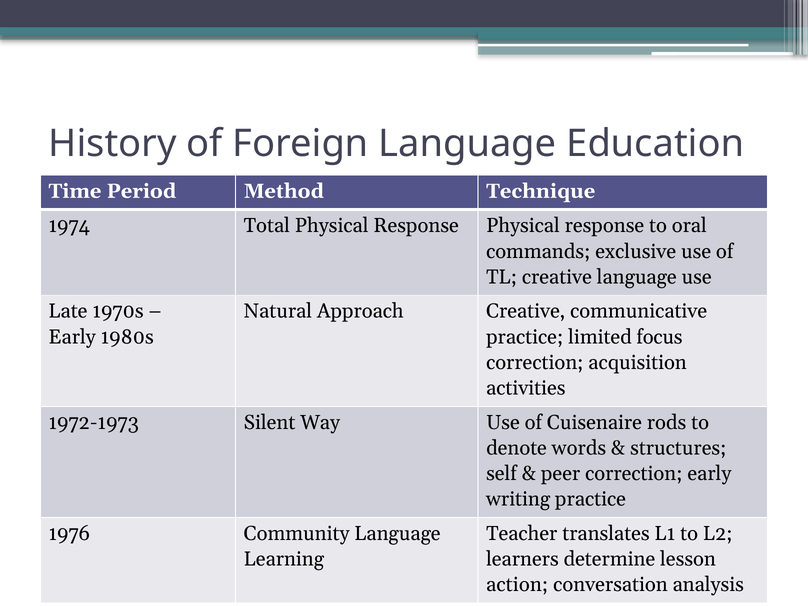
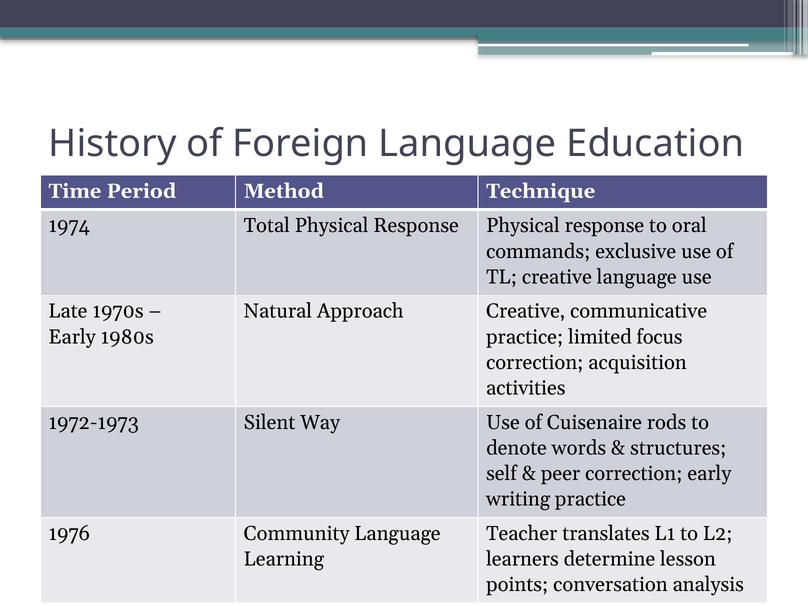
action: action -> points
